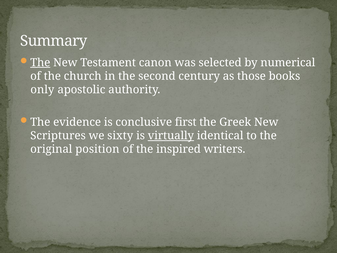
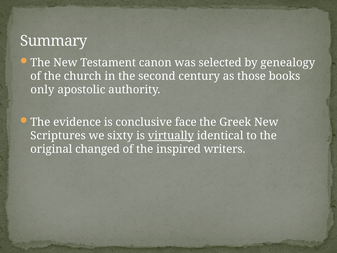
The at (40, 63) underline: present -> none
numerical: numerical -> genealogy
first: first -> face
position: position -> changed
